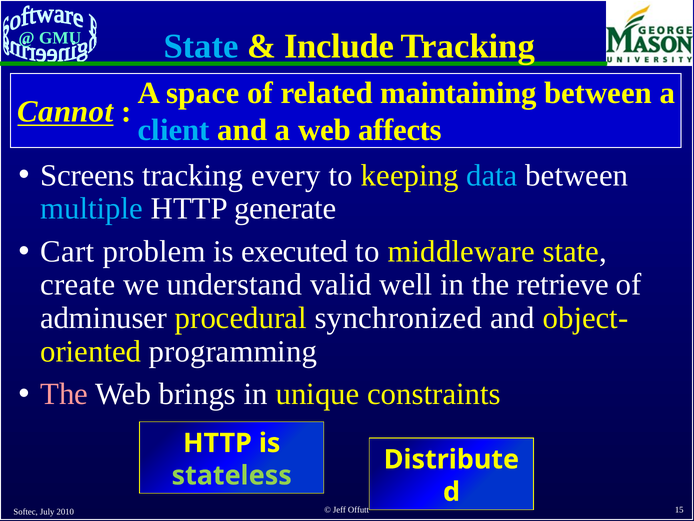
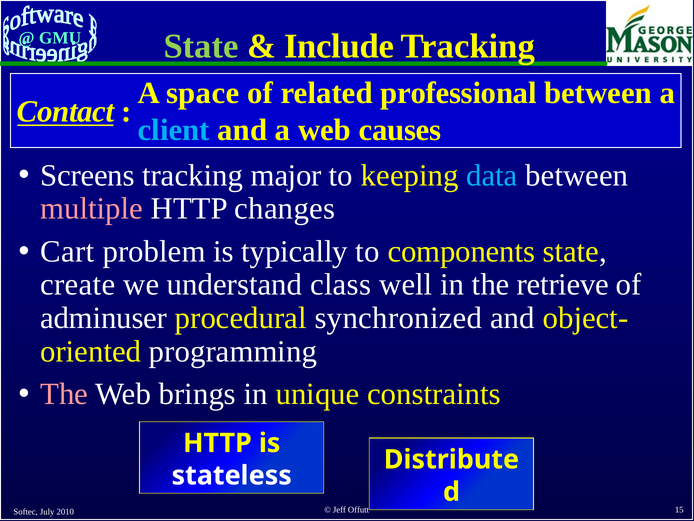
State at (201, 46) colour: light blue -> light green
maintaining: maintaining -> professional
Cannot: Cannot -> Contact
affects: affects -> causes
every: every -> major
multiple colour: light blue -> pink
generate: generate -> changes
executed: executed -> typically
middleware: middleware -> components
valid: valid -> class
stateless colour: light green -> white
